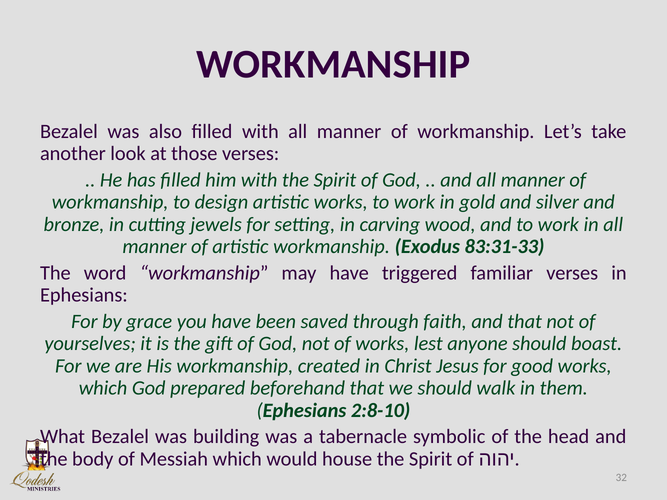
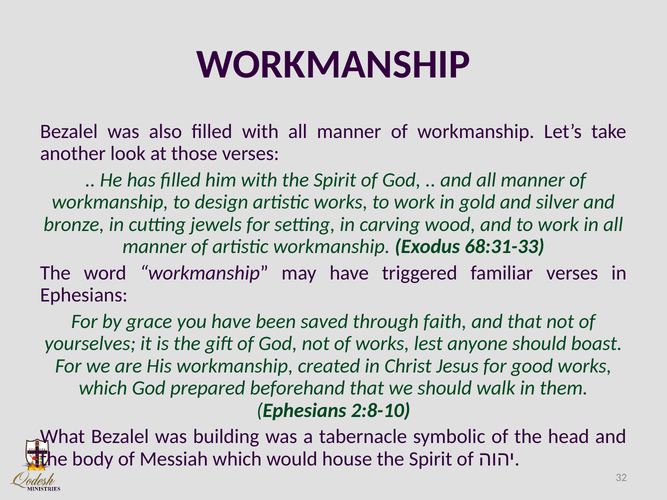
83:31-33: 83:31-33 -> 68:31-33
